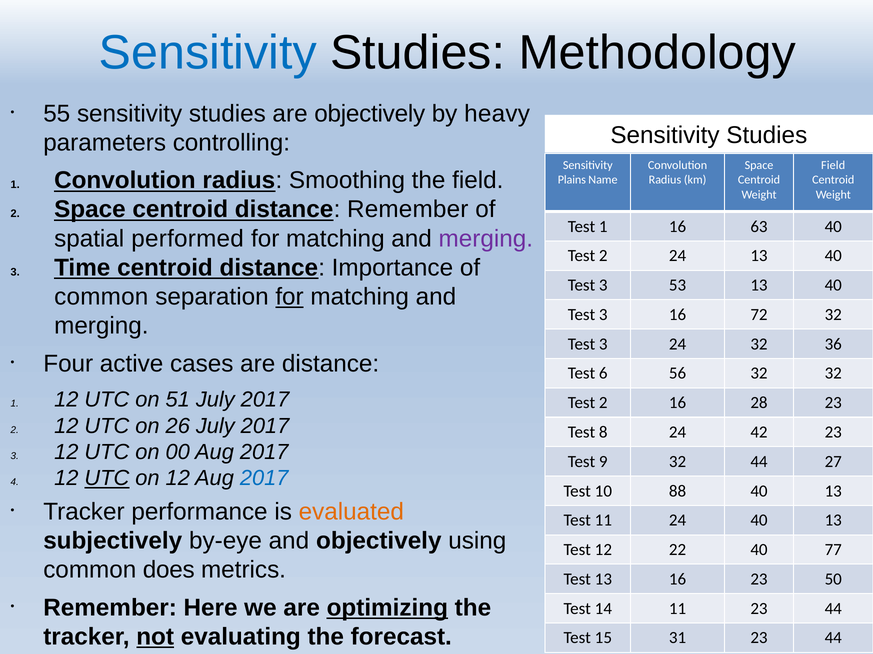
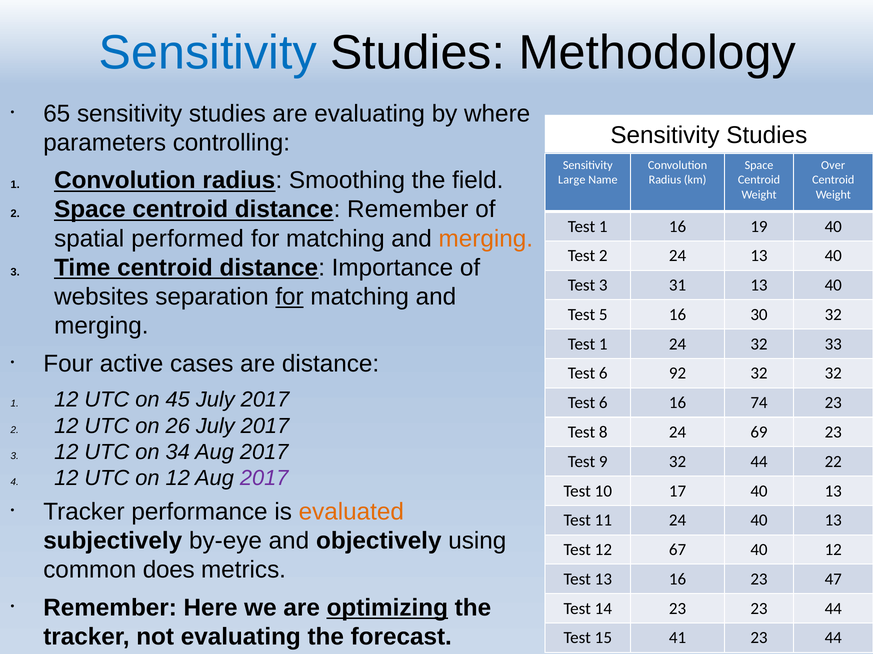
55: 55 -> 65
are objectively: objectively -> evaluating
heavy: heavy -> where
Field at (833, 165): Field -> Over
Plains: Plains -> Large
63: 63 -> 19
merging at (486, 239) colour: purple -> orange
53: 53 -> 31
common at (101, 297): common -> websites
3 at (603, 315): 3 -> 5
72: 72 -> 30
3 at (603, 344): 3 -> 1
36: 36 -> 33
56: 56 -> 92
2 at (603, 403): 2 -> 6
28: 28 -> 74
51: 51 -> 45
42: 42 -> 69
00: 00 -> 34
27: 27 -> 22
UTC at (107, 479) underline: present -> none
2017 at (264, 479) colour: blue -> purple
88: 88 -> 17
22: 22 -> 67
40 77: 77 -> 12
50: 50 -> 47
14 11: 11 -> 23
not underline: present -> none
31: 31 -> 41
